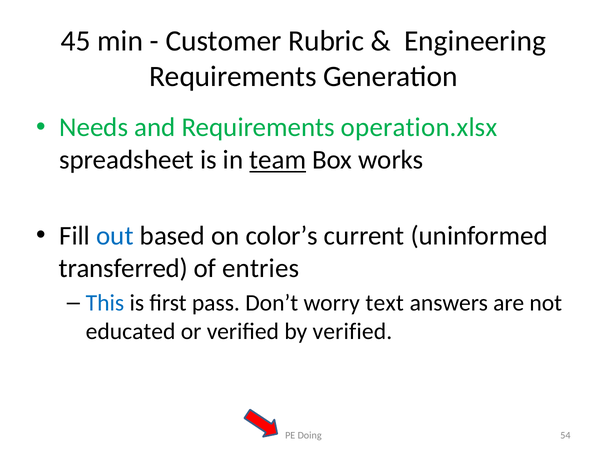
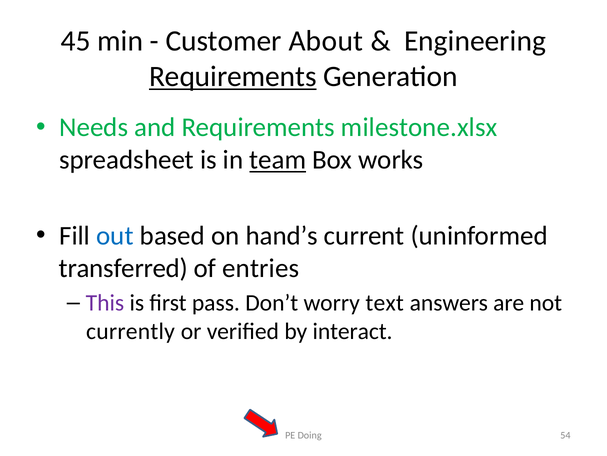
Rubric: Rubric -> About
Requirements at (233, 76) underline: none -> present
operation.xlsx: operation.xlsx -> milestone.xlsx
color’s: color’s -> hand’s
This colour: blue -> purple
educated: educated -> currently
by verified: verified -> interact
